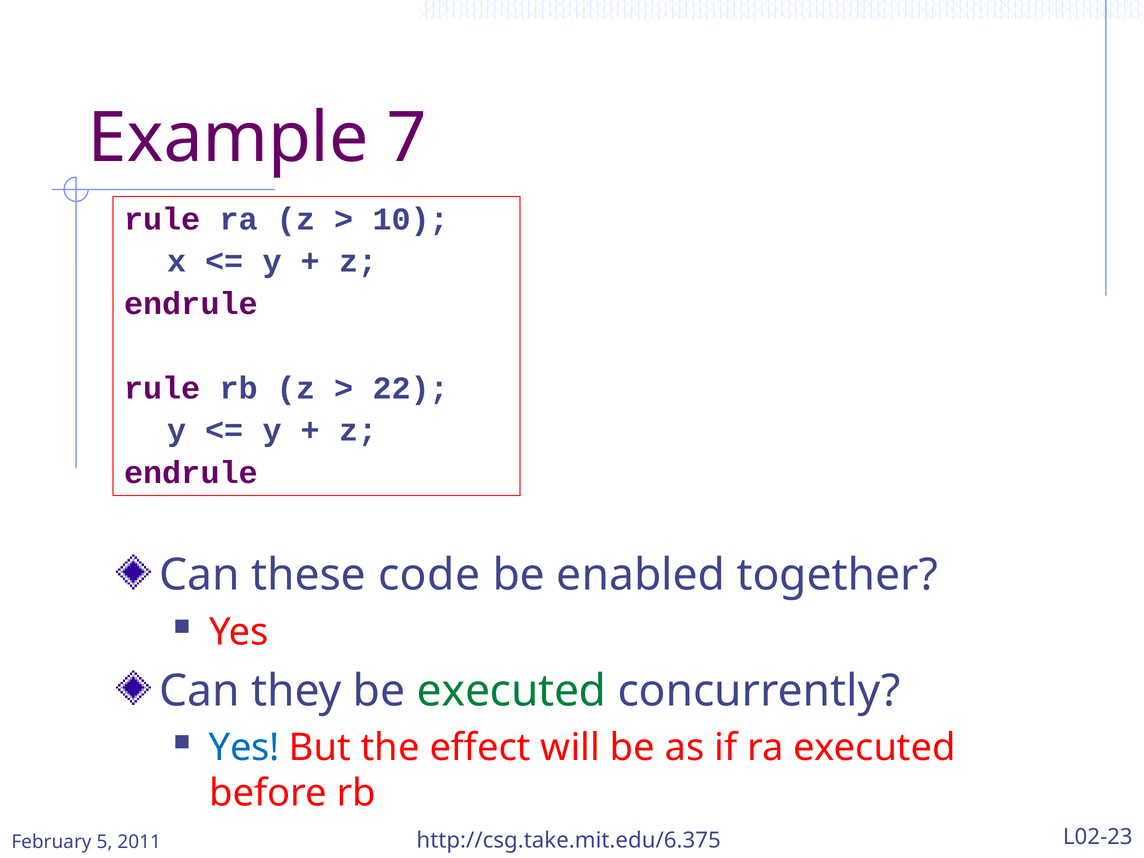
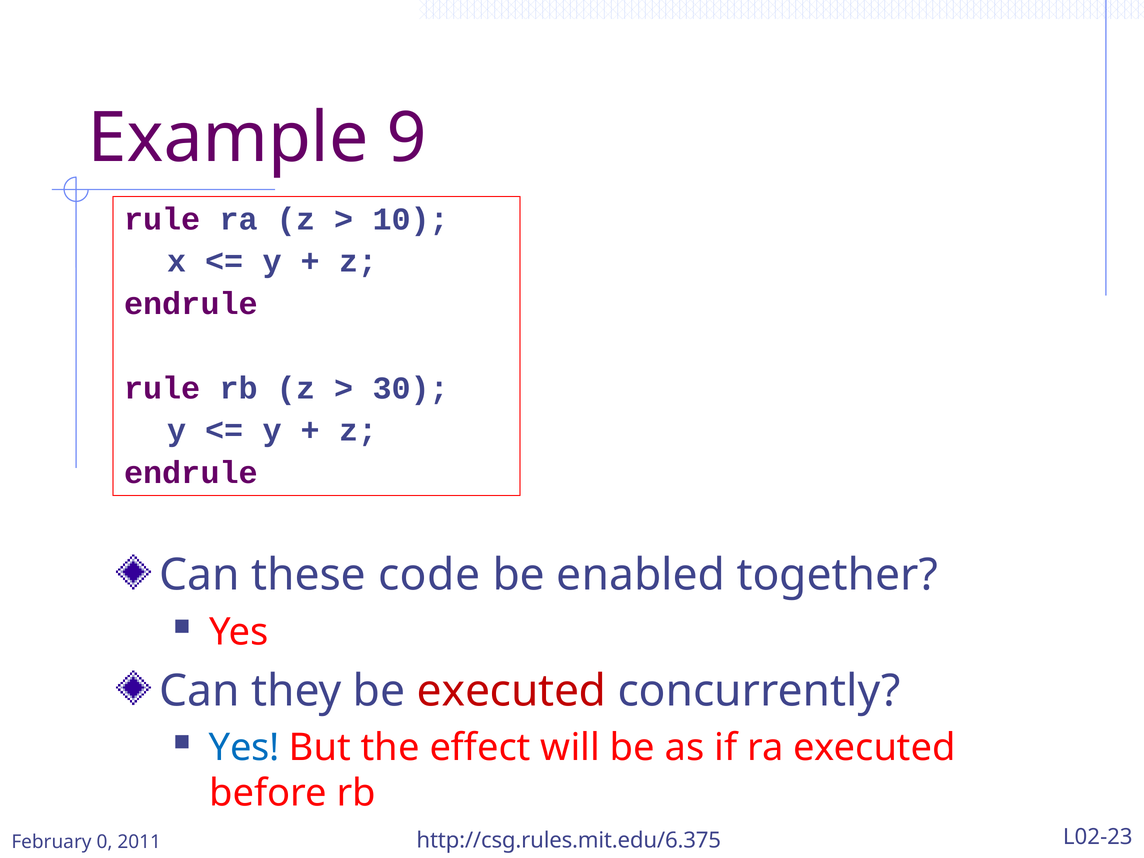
7: 7 -> 9
22: 22 -> 30
executed at (512, 691) colour: green -> red
5: 5 -> 0
http://csg.take.mit.edu/6.375: http://csg.take.mit.edu/6.375 -> http://csg.rules.mit.edu/6.375
